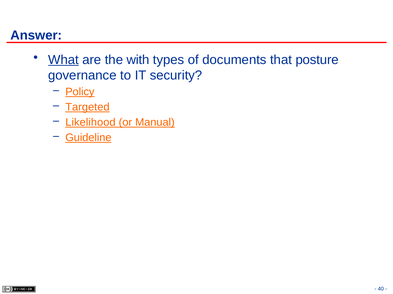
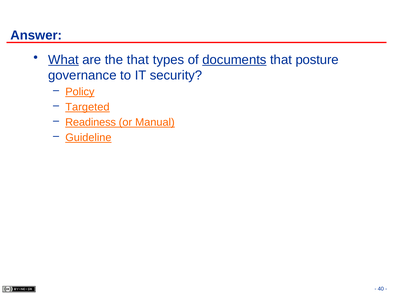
the with: with -> that
documents underline: none -> present
Likelihood: Likelihood -> Readiness
